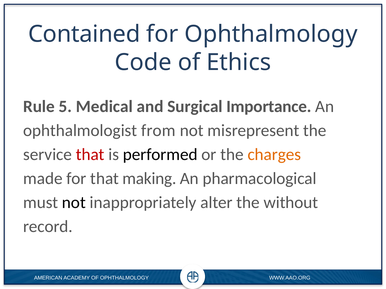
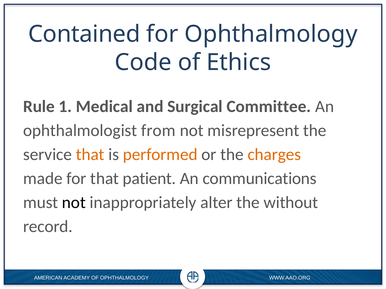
5: 5 -> 1
Importance: Importance -> Committee
that at (90, 155) colour: red -> orange
performed colour: black -> orange
making: making -> patient
pharmacological: pharmacological -> communications
